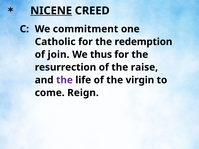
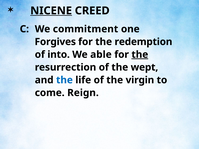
Catholic: Catholic -> Forgives
join: join -> into
thus: thus -> able
the at (140, 55) underline: none -> present
raise: raise -> wept
the at (64, 80) colour: purple -> blue
